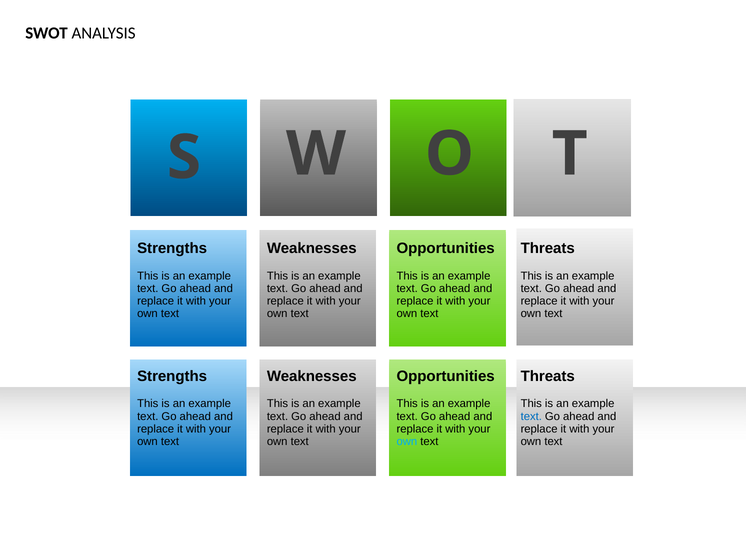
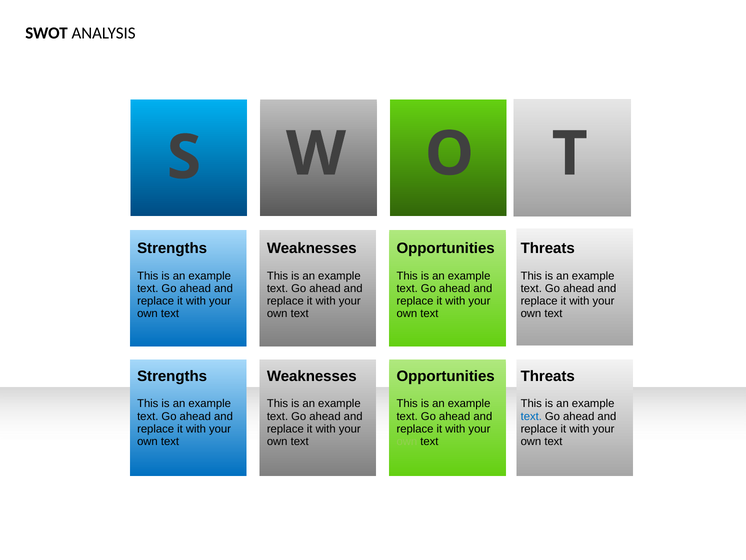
own at (407, 441) colour: light blue -> light green
